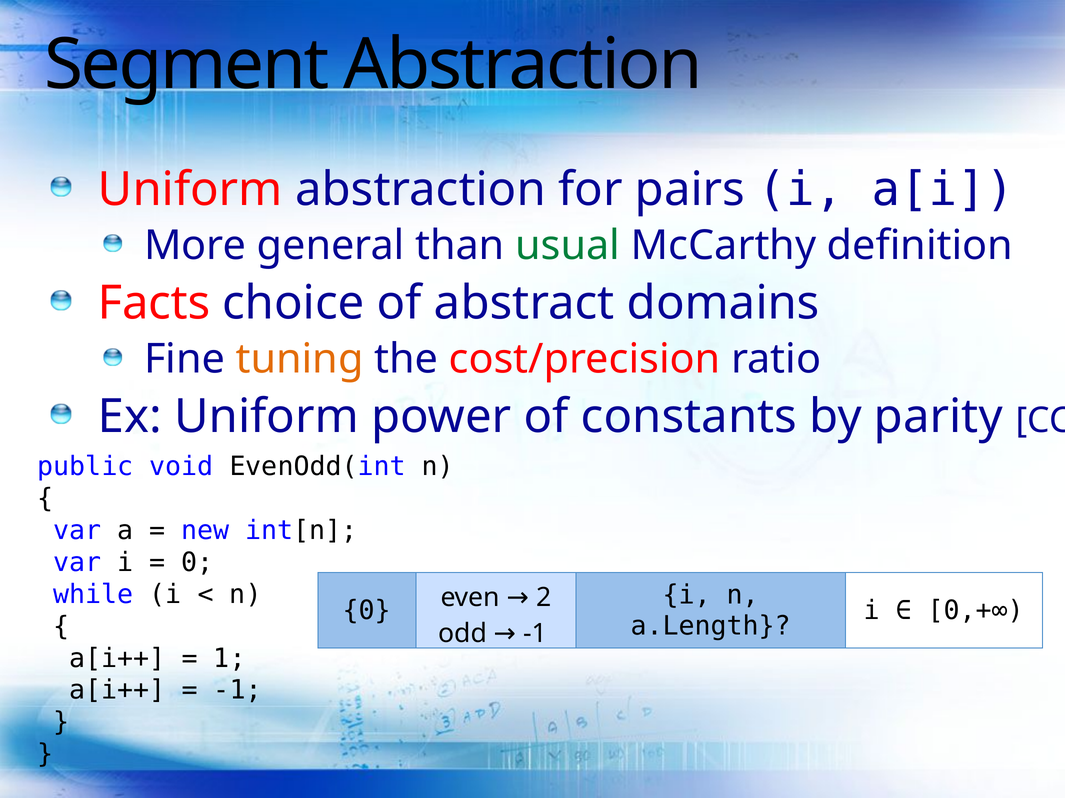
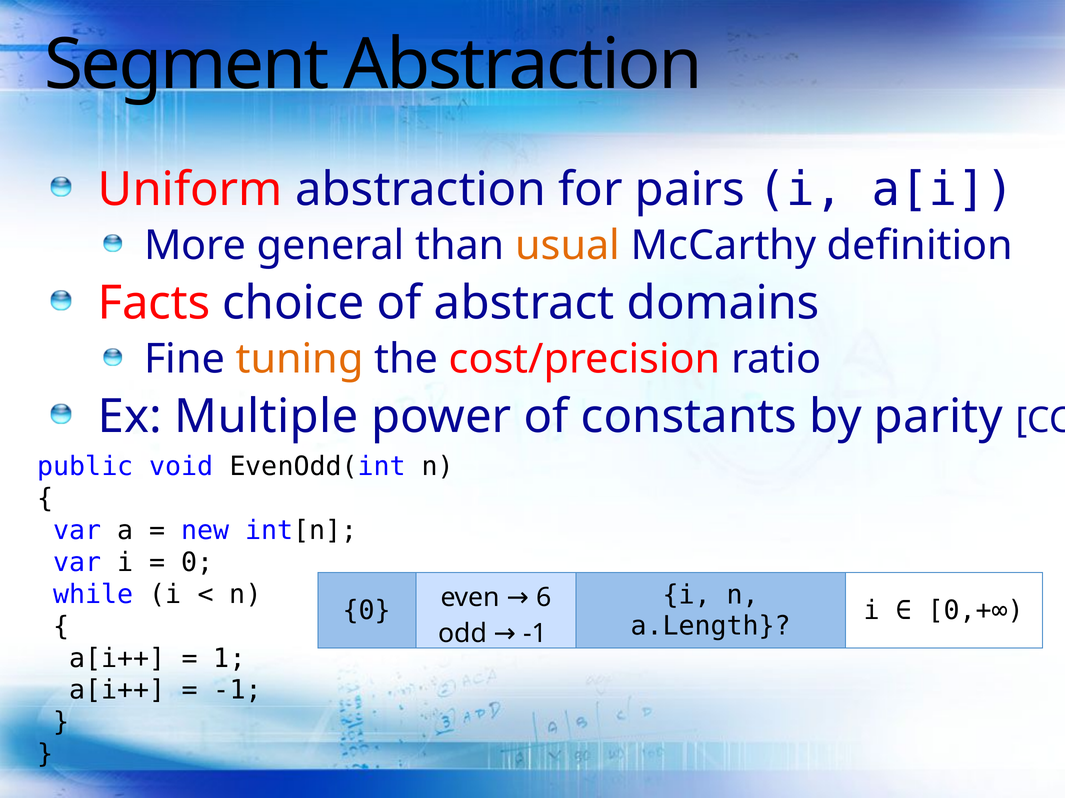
usual colour: green -> orange
Ex Uniform: Uniform -> Multiple
2: 2 -> 6
